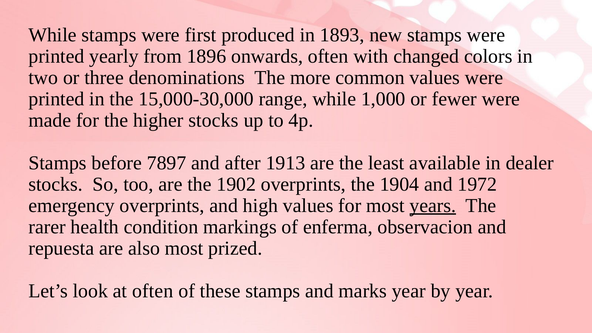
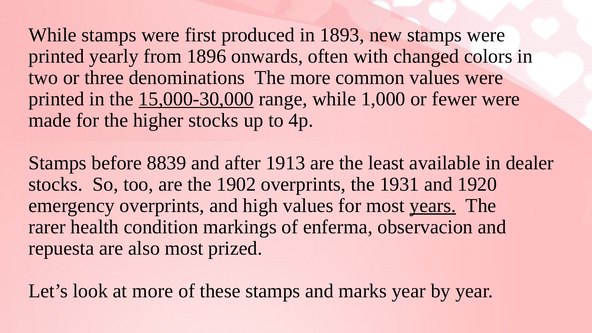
15,000-30,000 underline: none -> present
7897: 7897 -> 8839
1904: 1904 -> 1931
1972: 1972 -> 1920
at often: often -> more
